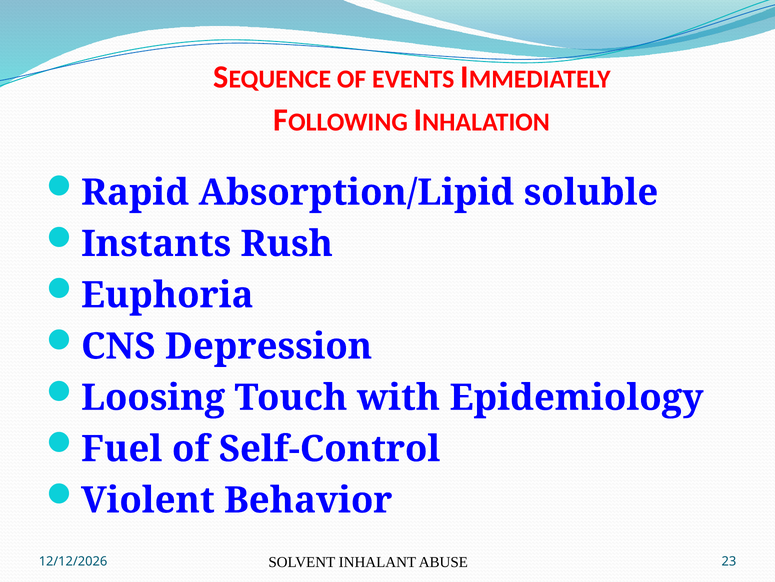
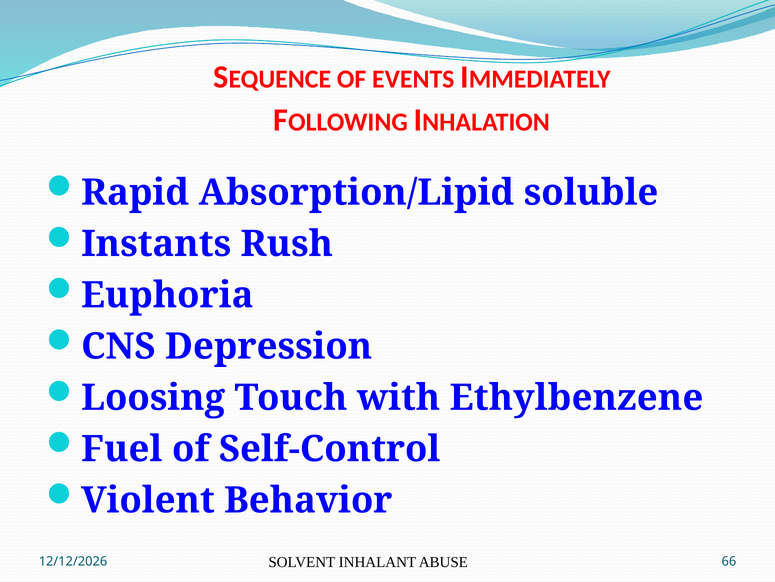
Epidemiology: Epidemiology -> Ethylbenzene
23: 23 -> 66
